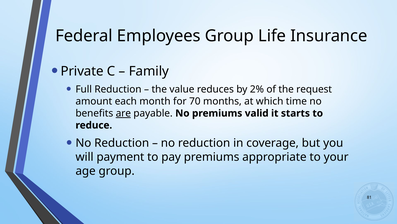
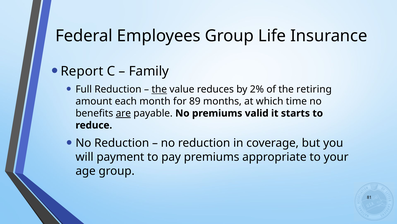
Private: Private -> Report
the at (159, 89) underline: none -> present
request: request -> retiring
70: 70 -> 89
